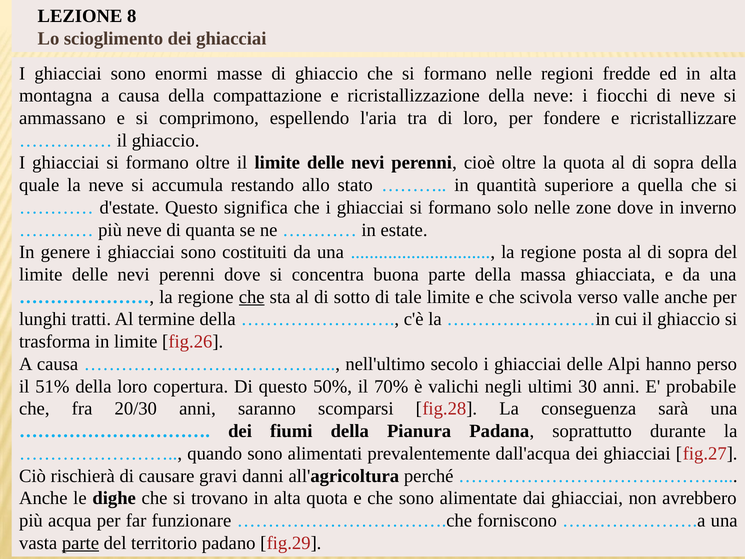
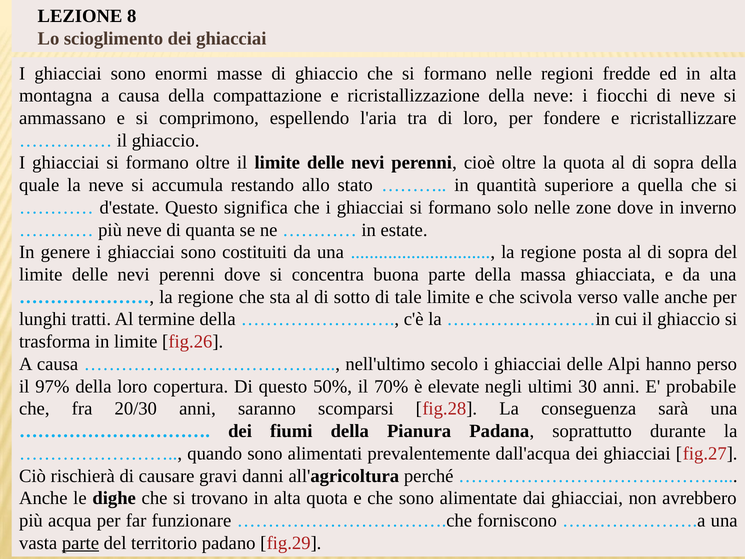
che at (252, 297) underline: present -> none
51%: 51% -> 97%
valichi: valichi -> elevate
